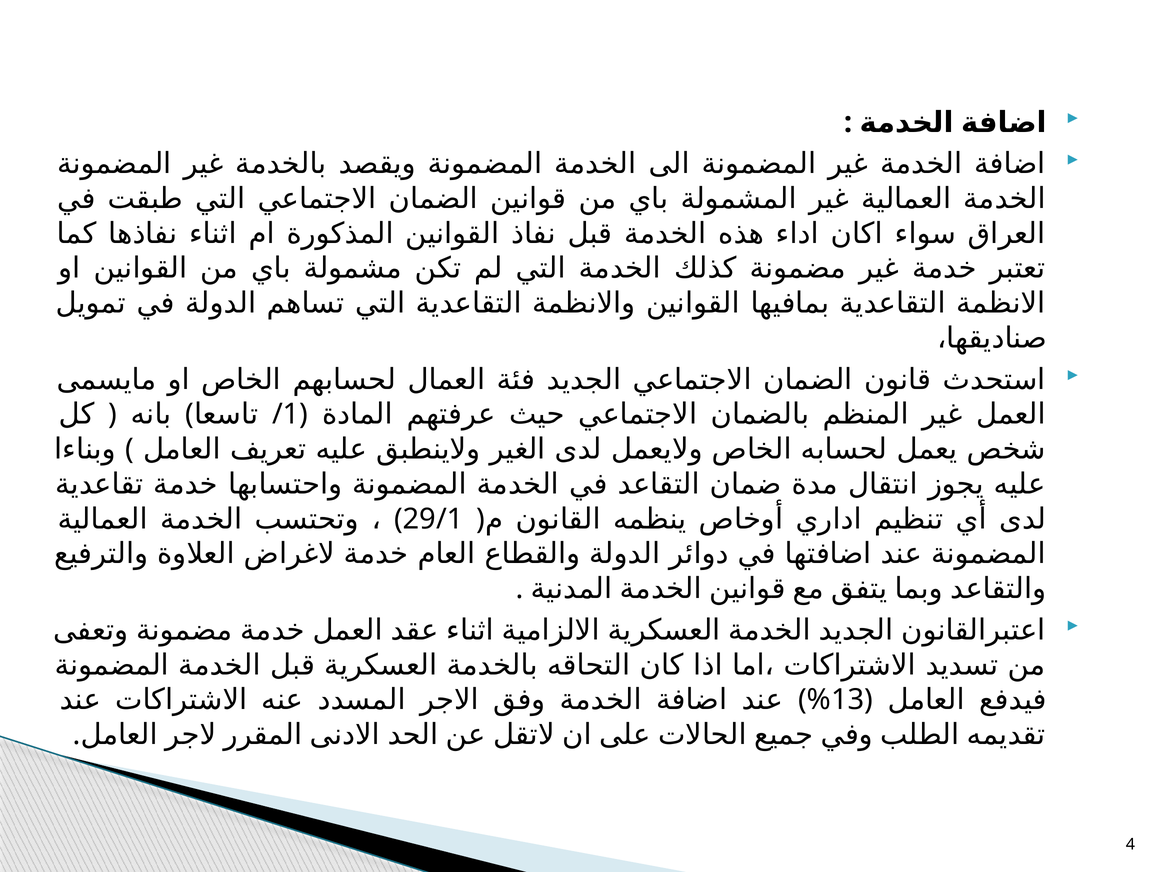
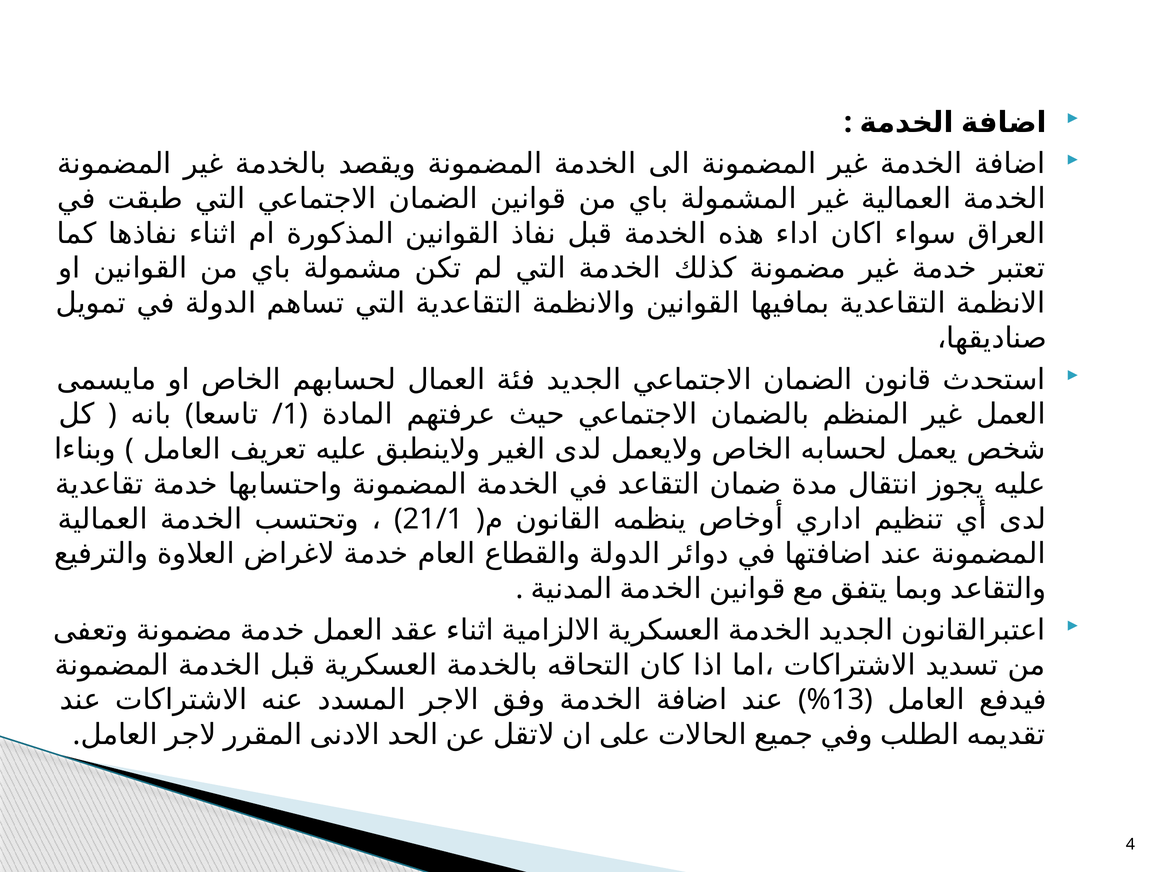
29/1: 29/1 -> 21/1
